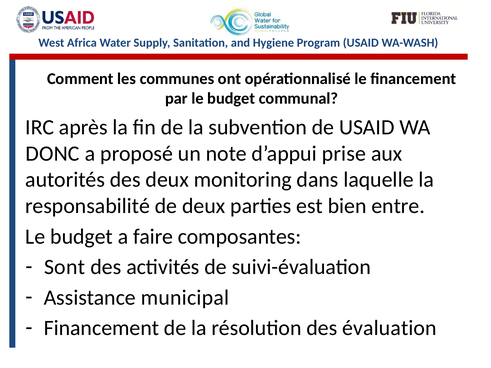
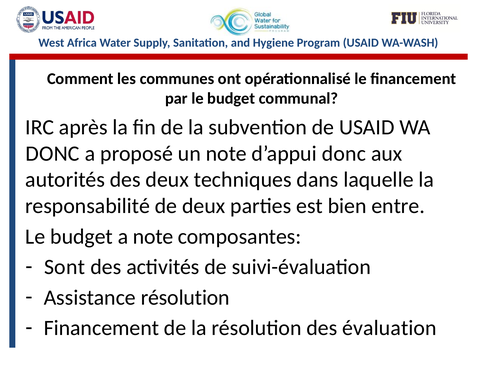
d’appui prise: prise -> donc
monitoring: monitoring -> techniques
a faire: faire -> note
Assistance municipal: municipal -> résolution
